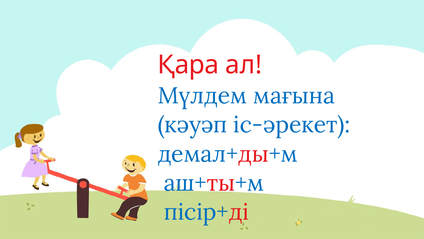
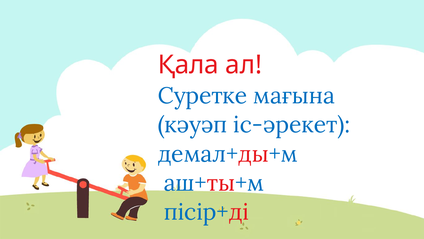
Қара: Қара -> Қала
Мүлдем: Мүлдем -> Суретке
